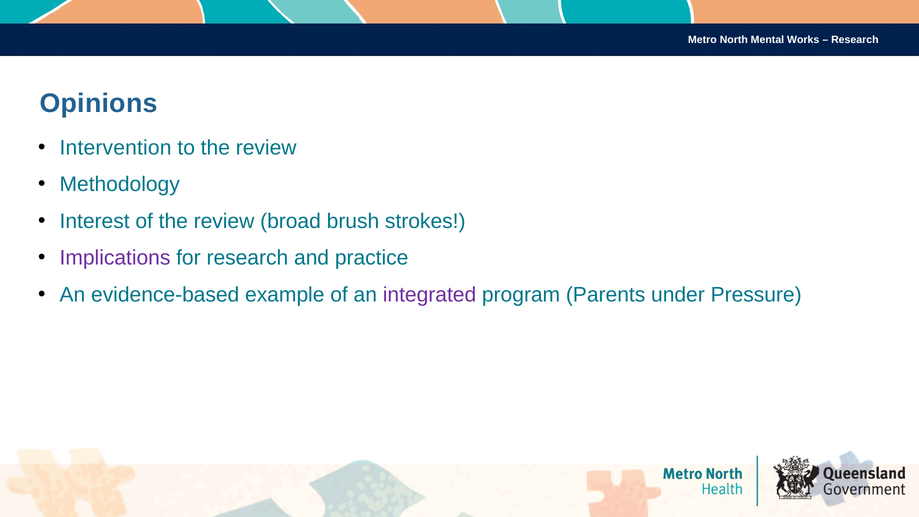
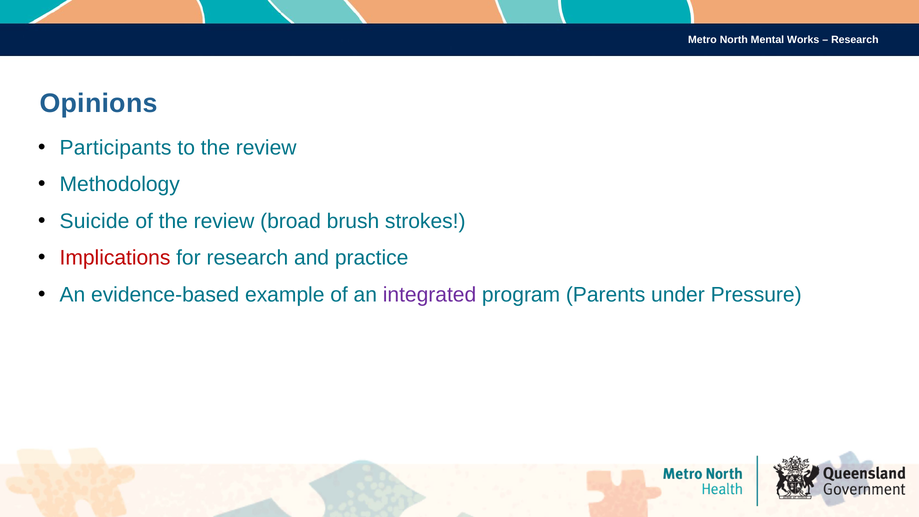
Intervention: Intervention -> Participants
Interest: Interest -> Suicide
Implications colour: purple -> red
